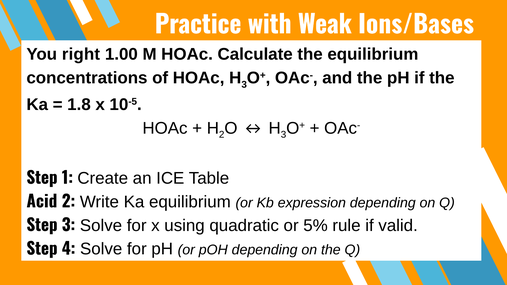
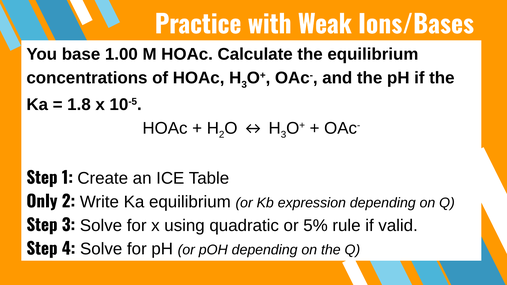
right: right -> base
Acid: Acid -> Only
